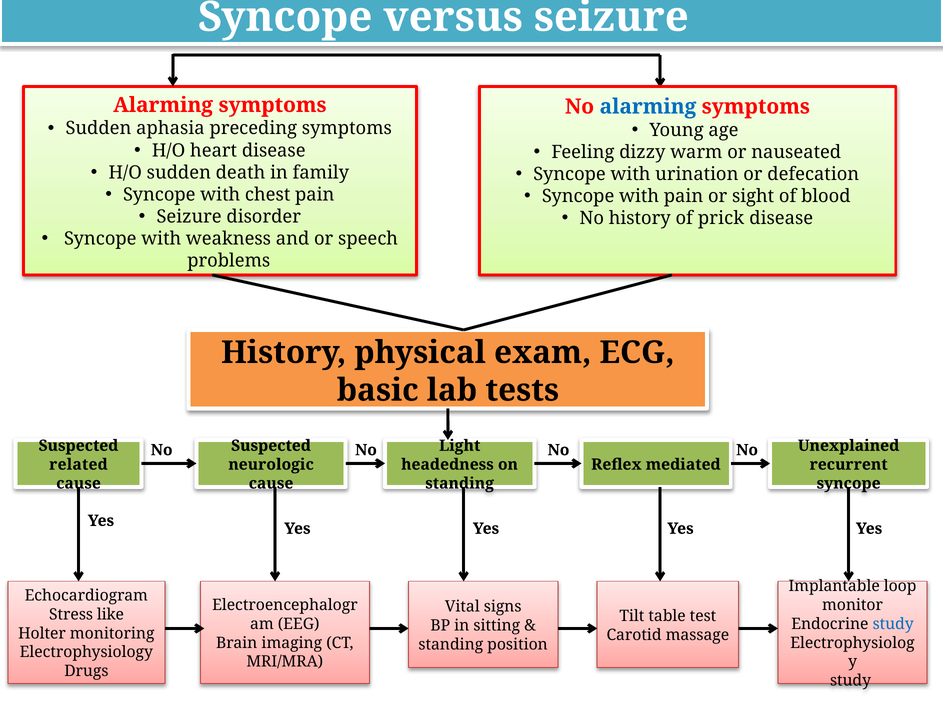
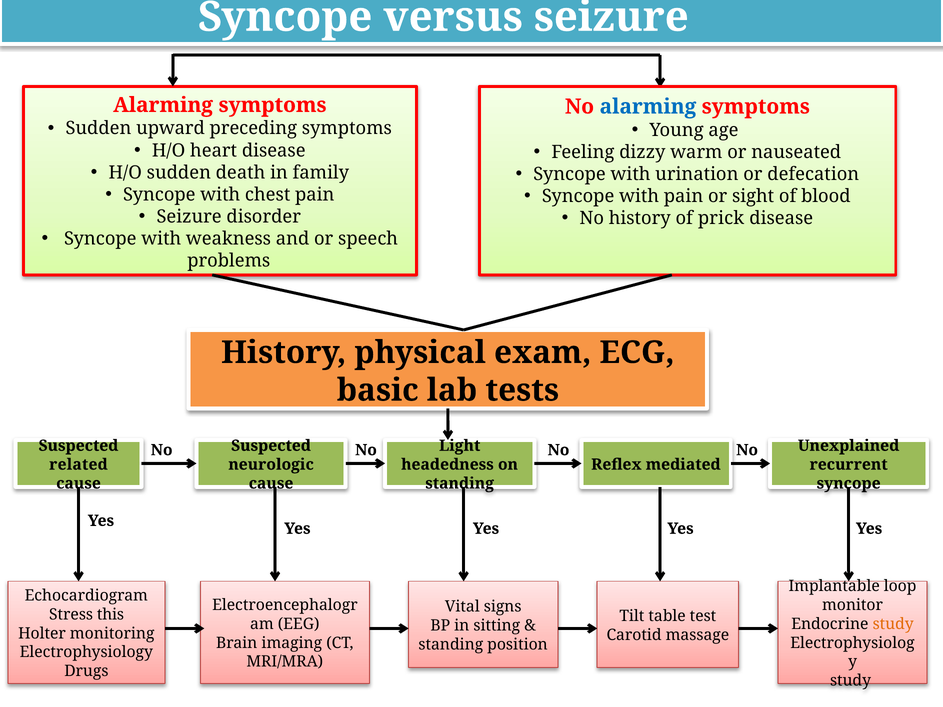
aphasia: aphasia -> upward
like: like -> this
study at (893, 624) colour: blue -> orange
